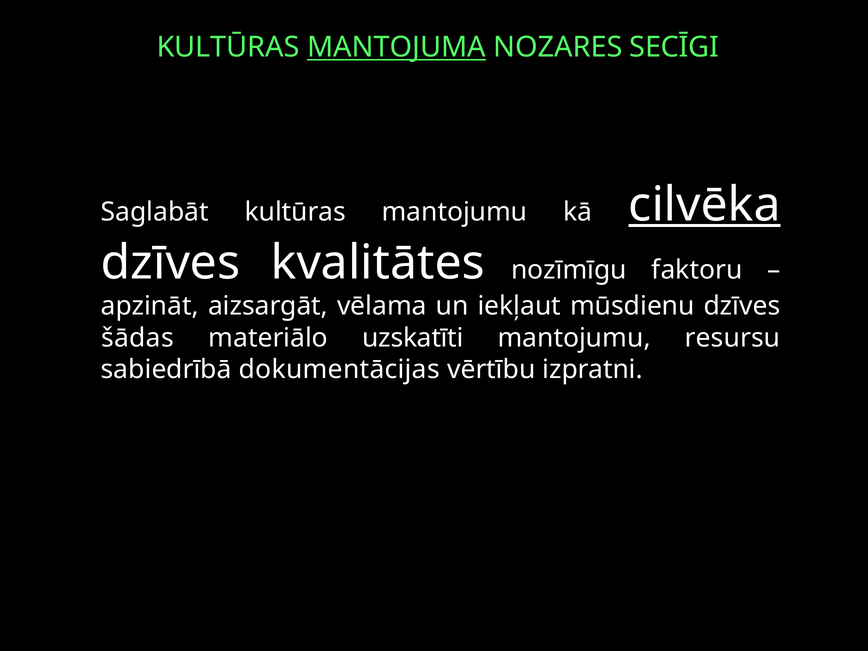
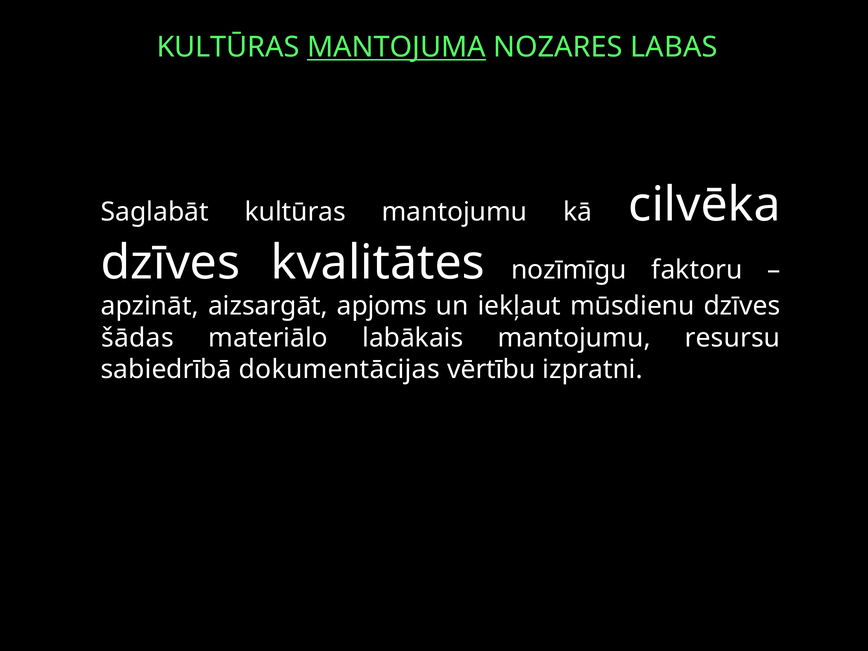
SECĪGI: SECĪGI -> LABAS
cilvēka underline: present -> none
vēlama: vēlama -> apjoms
uzskatīti: uzskatīti -> labākais
